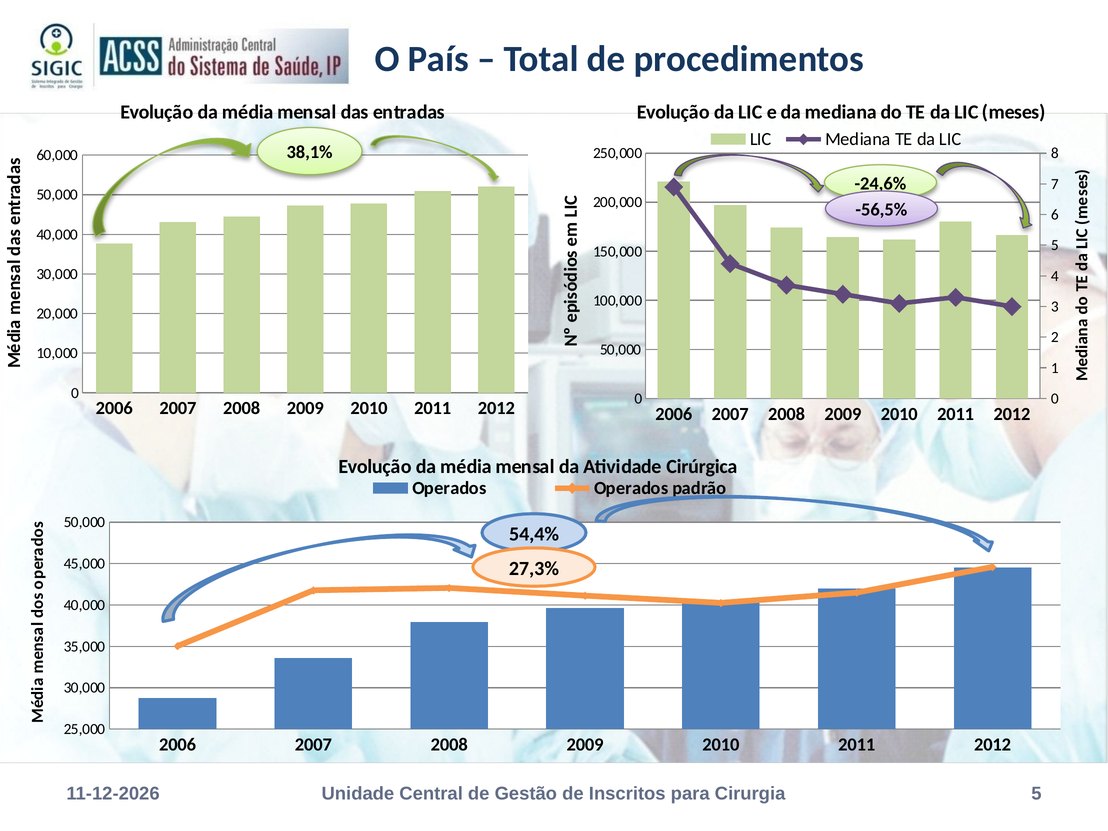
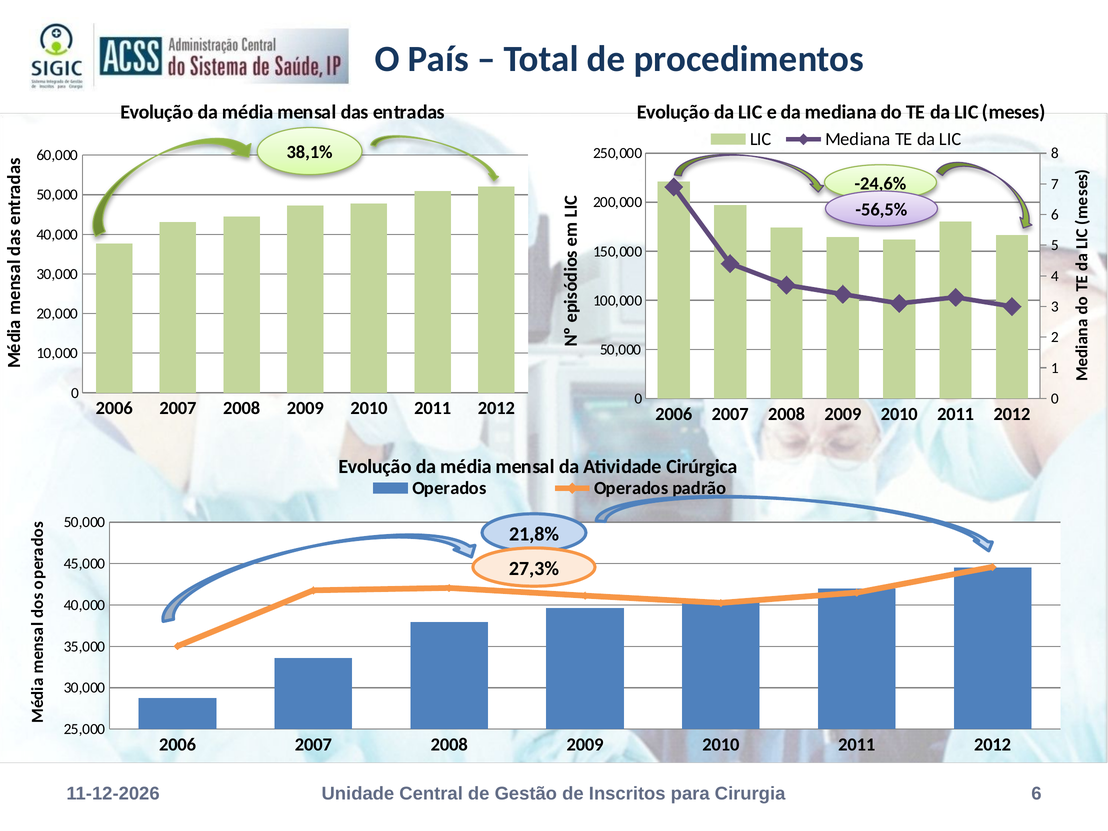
54,4%: 54,4% -> 21,8%
Cirurgia 5: 5 -> 6
